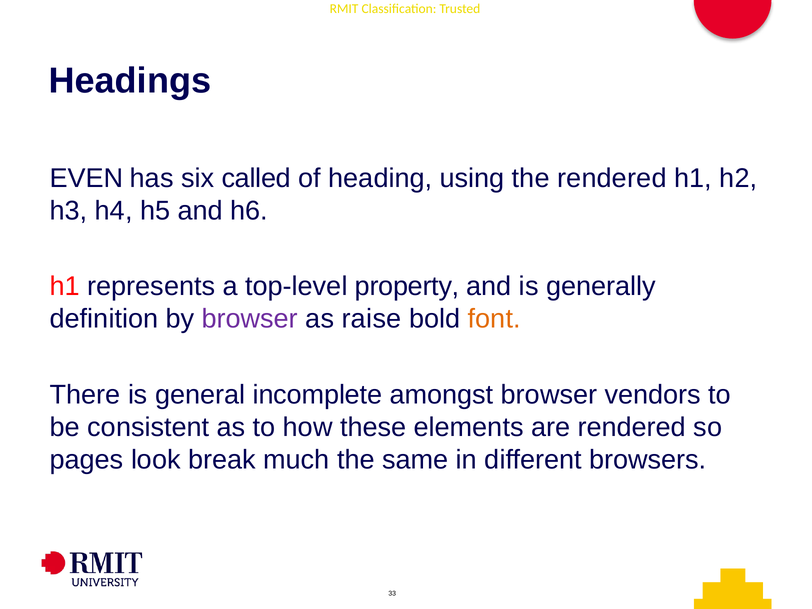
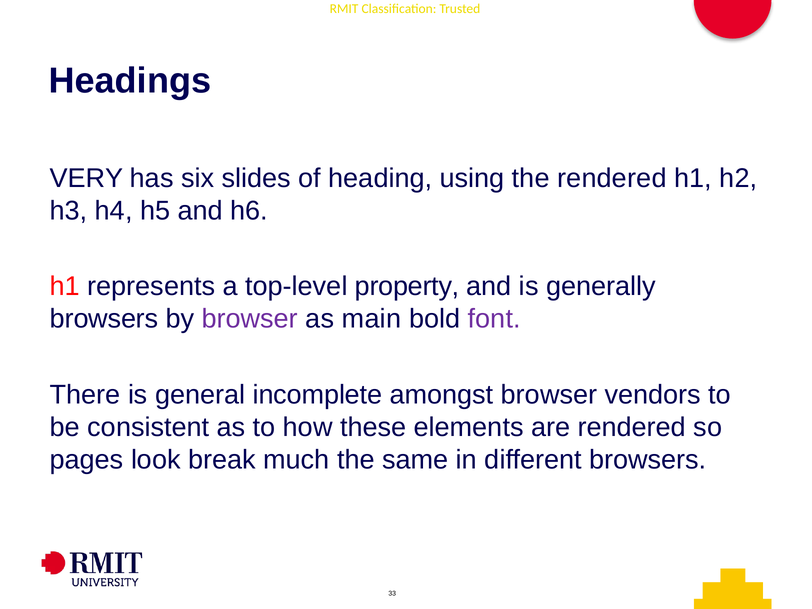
EVEN: EVEN -> VERY
called: called -> slides
definition at (104, 319): definition -> browsers
raise: raise -> main
font colour: orange -> purple
